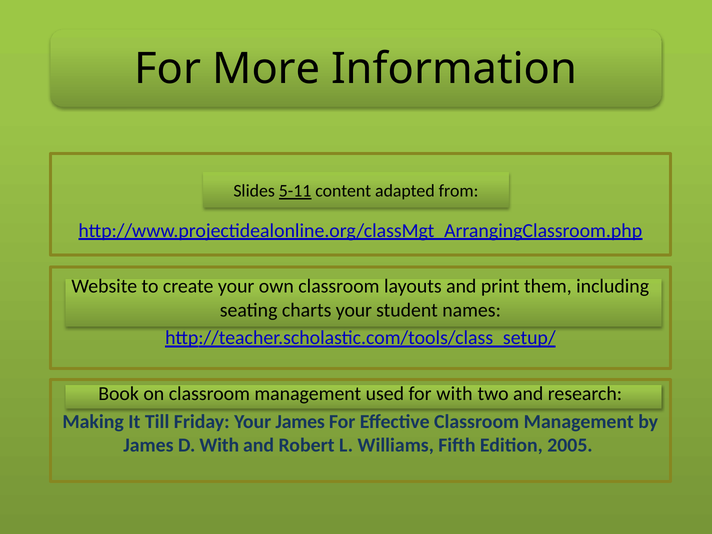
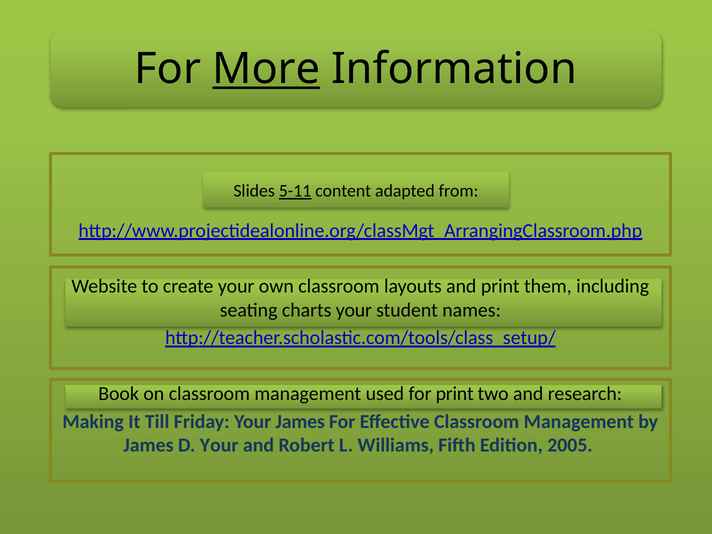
More underline: none -> present
for with: with -> print
D With: With -> Your
